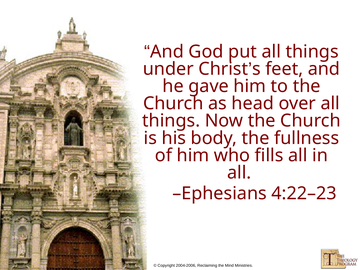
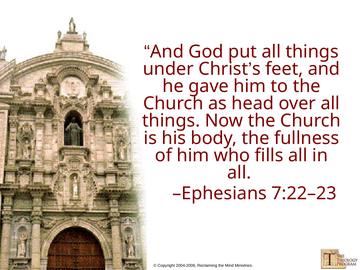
4:22–23: 4:22–23 -> 7:22–23
